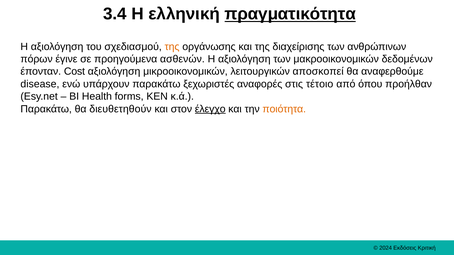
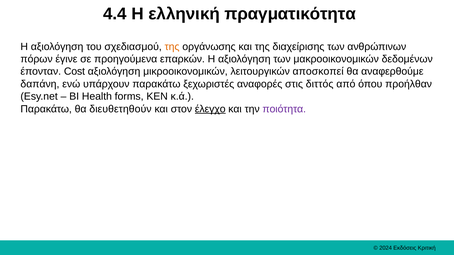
3.4: 3.4 -> 4.4
πραγματικότητα underline: present -> none
ασθενών: ασθενών -> επαρκών
disease: disease -> δαπάνη
τέτοιο: τέτοιο -> διττός
ποιότητα colour: orange -> purple
